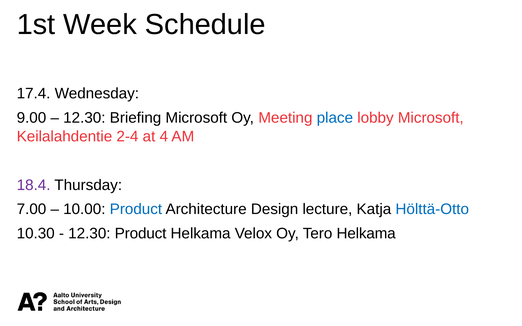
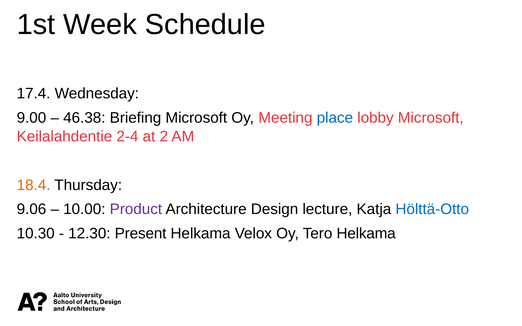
12.30 at (84, 118): 12.30 -> 46.38
4: 4 -> 2
18.4 colour: purple -> orange
7.00: 7.00 -> 9.06
Product at (136, 209) colour: blue -> purple
12.30 Product: Product -> Present
